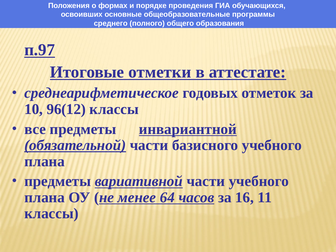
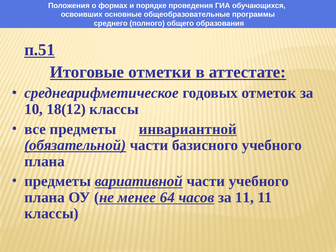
п.97: п.97 -> п.51
96(12: 96(12 -> 18(12
за 16: 16 -> 11
